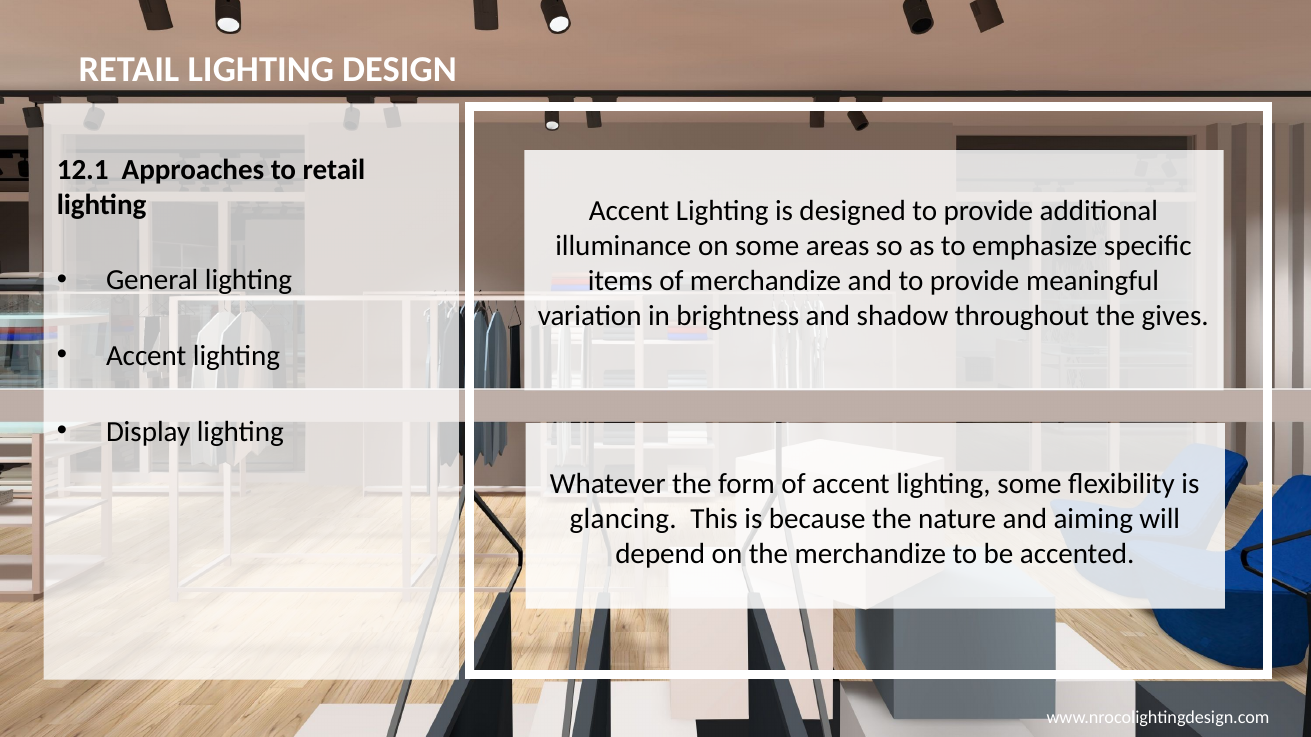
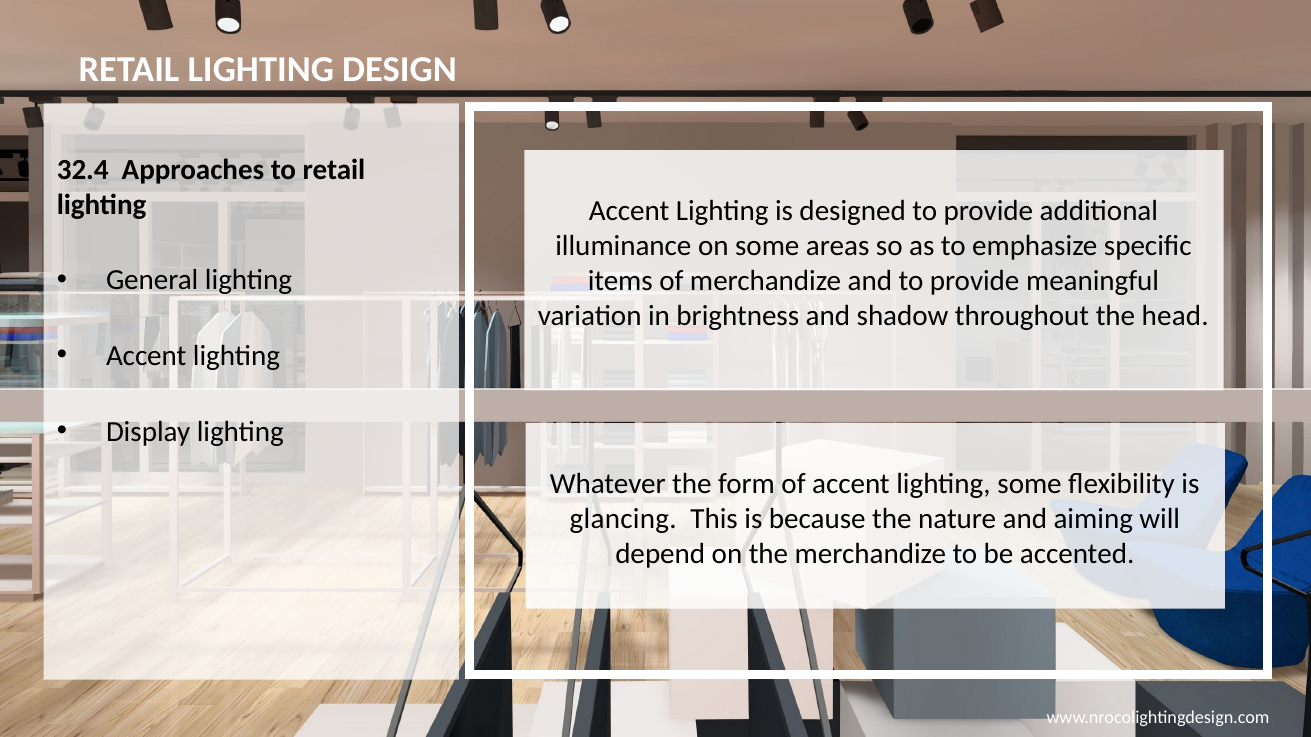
12.1: 12.1 -> 32.4
gives: gives -> head
